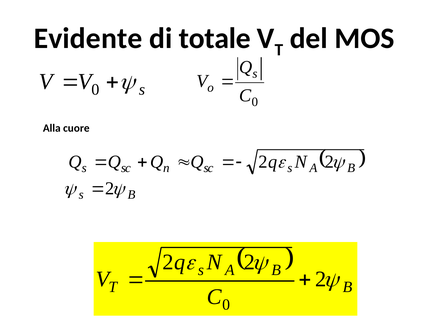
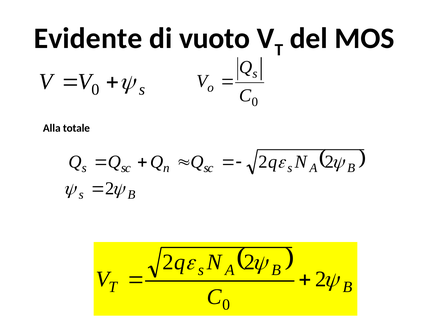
totale: totale -> vuoto
cuore: cuore -> totale
